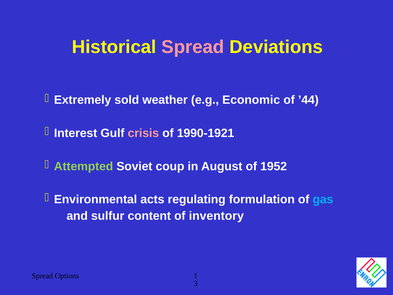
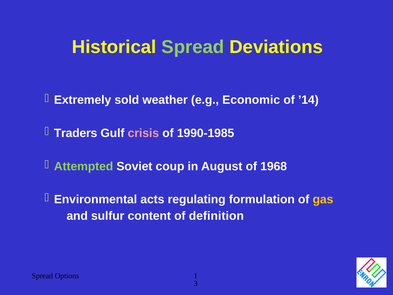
Spread at (193, 47) colour: pink -> light green
’44: ’44 -> ’14
Interest: Interest -> Traders
1990-1921: 1990-1921 -> 1990-1985
1952: 1952 -> 1968
gas colour: light blue -> yellow
inventory: inventory -> definition
